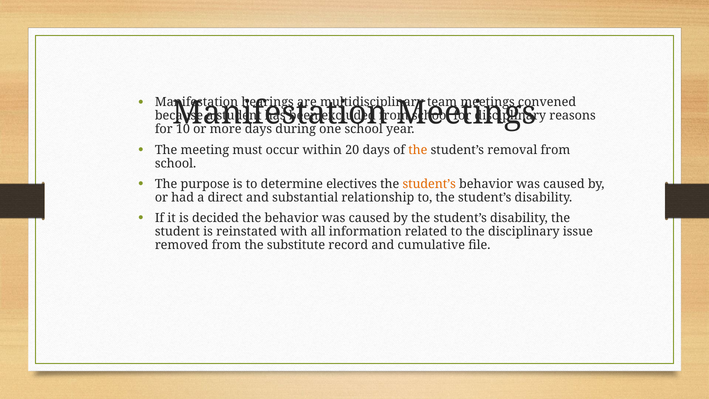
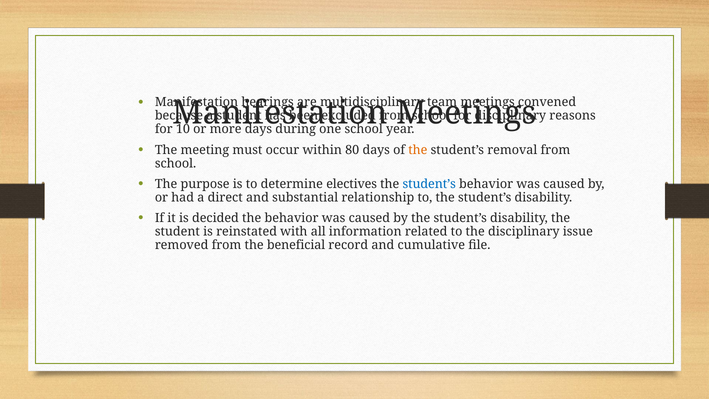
20: 20 -> 80
student’s at (429, 184) colour: orange -> blue
substitute: substitute -> beneficial
